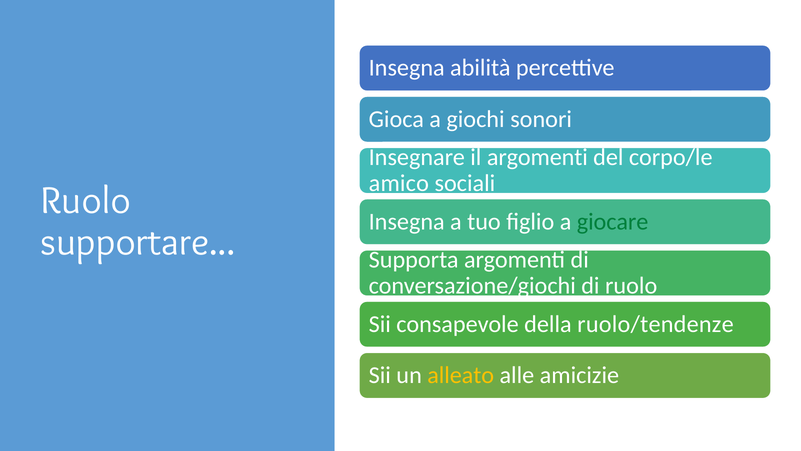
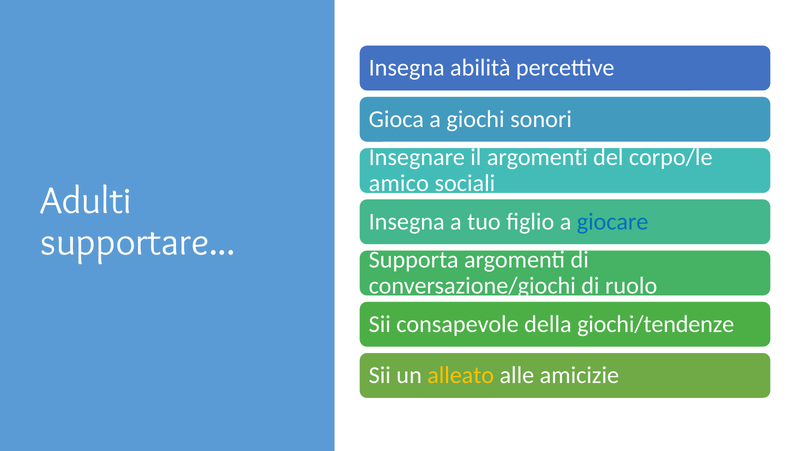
Ruolo at (86, 201): Ruolo -> Adulti
giocare colour: green -> blue
ruolo/tendenze: ruolo/tendenze -> giochi/tendenze
